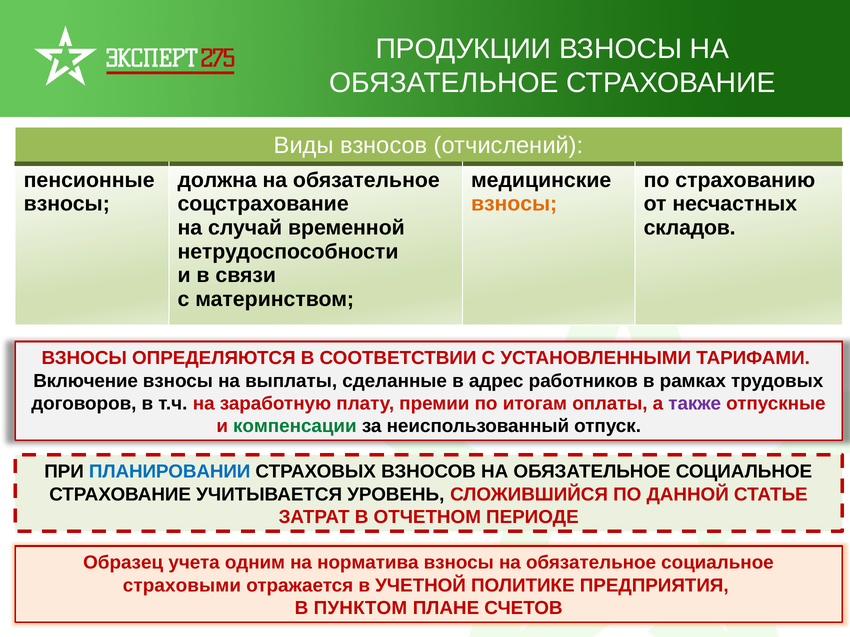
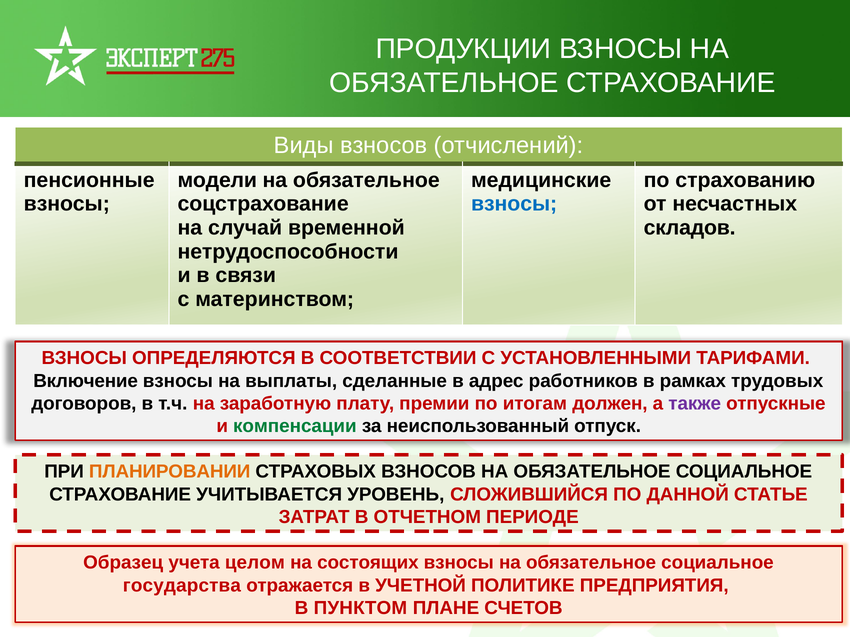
должна: должна -> модели
взносы at (514, 204) colour: orange -> blue
оплаты: оплаты -> должен
ПЛАНИРОВАНИИ colour: blue -> orange
одним: одним -> целом
норматива: норматива -> состоящих
страховыми: страховыми -> государства
